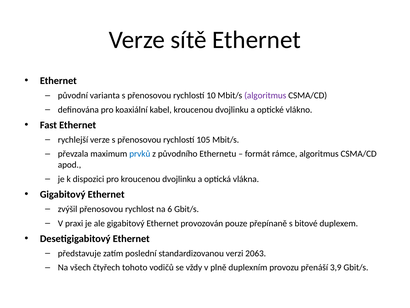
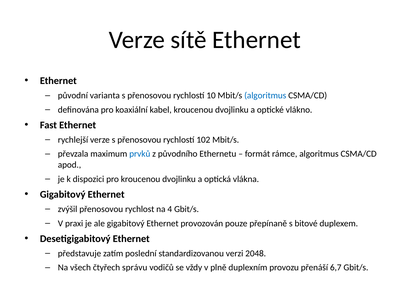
algoritmus at (265, 95) colour: purple -> blue
105: 105 -> 102
6: 6 -> 4
2063: 2063 -> 2048
tohoto: tohoto -> správu
3,9: 3,9 -> 6,7
